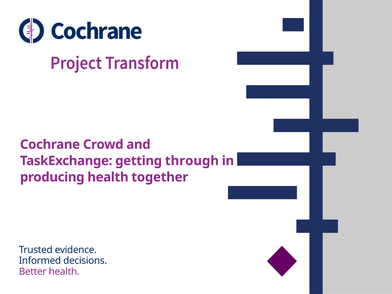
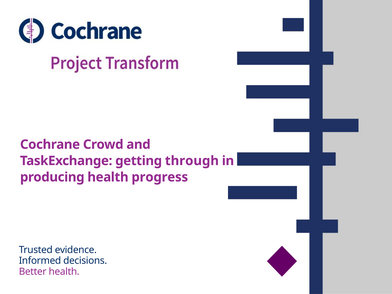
together: together -> progress
